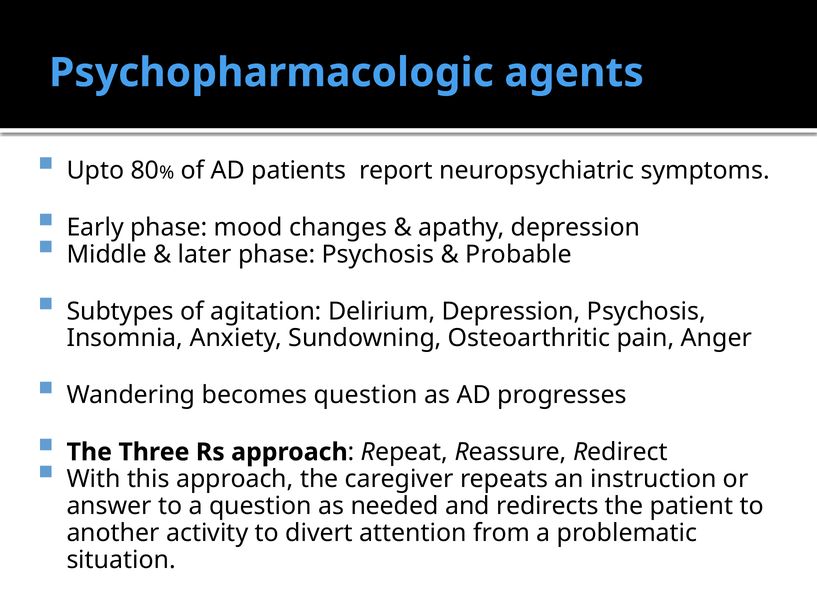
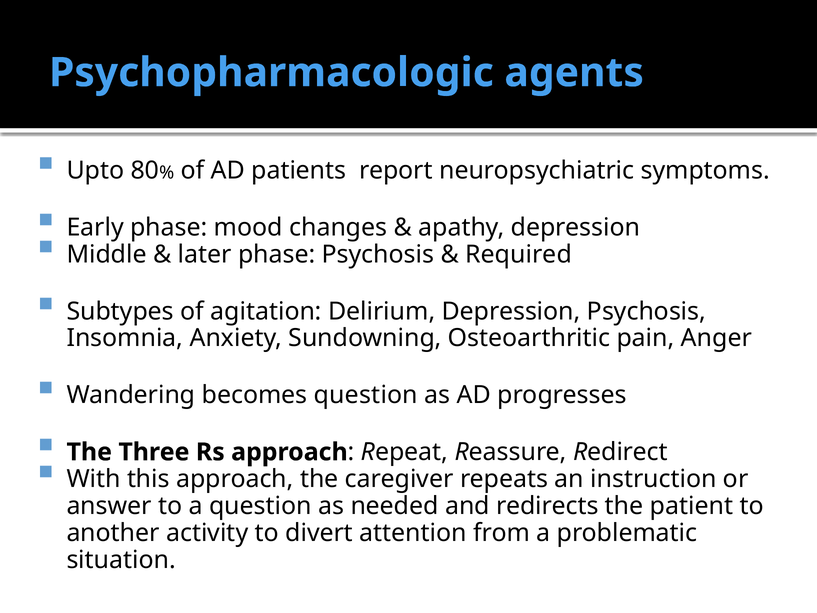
Probable: Probable -> Required
